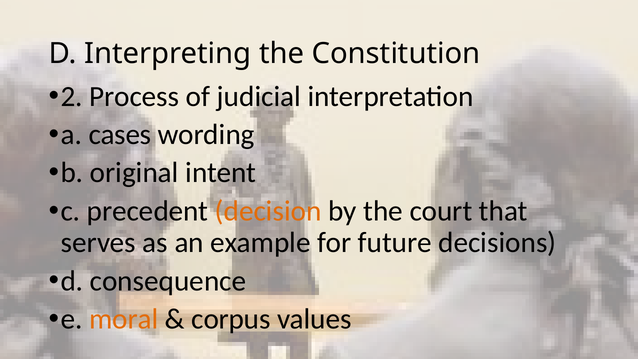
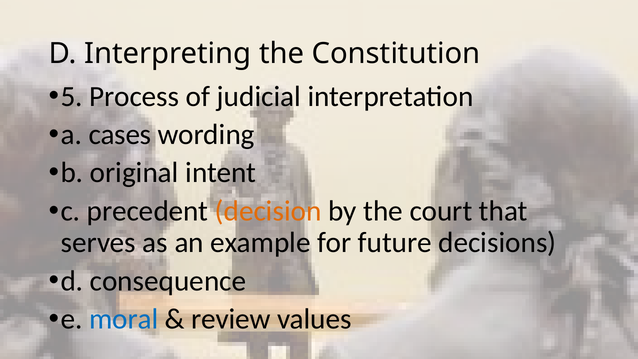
2: 2 -> 5
moral colour: orange -> blue
corpus: corpus -> review
